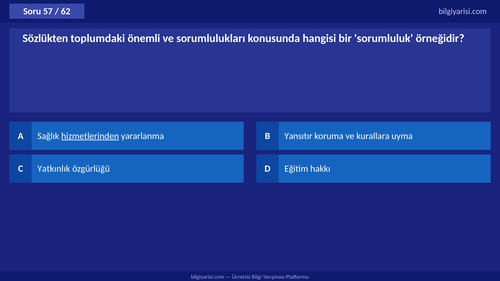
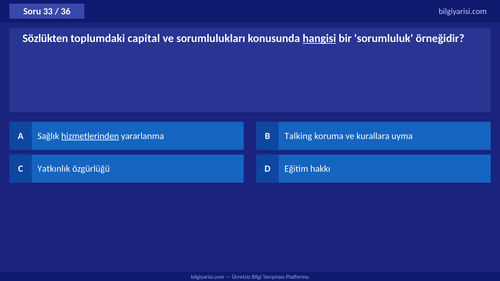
57: 57 -> 33
62: 62 -> 36
önemli: önemli -> capital
hangisi underline: none -> present
Yansıtır: Yansıtır -> Talking
